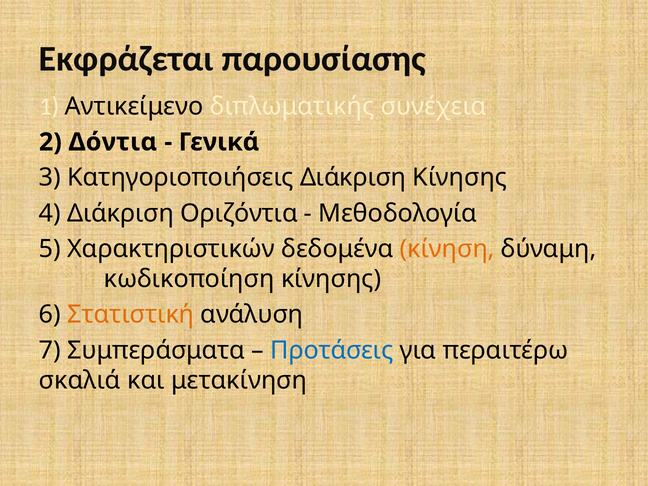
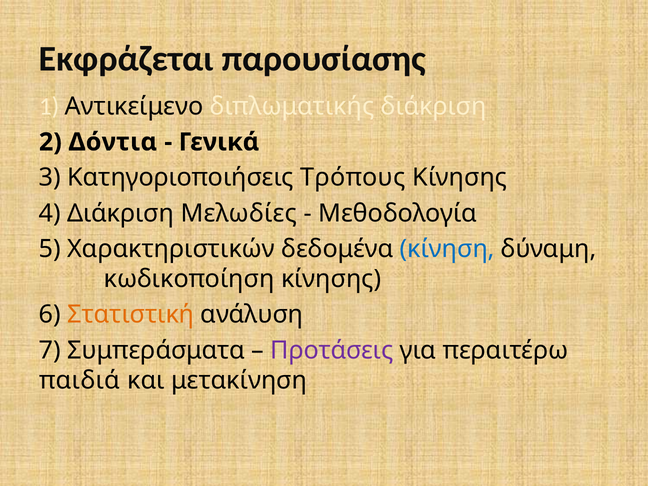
διπλωματικής συνέχεια: συνέχεια -> διάκριση
Κατηγοριοποιήσεις Διάκριση: Διάκριση -> Τρόπους
Οριζόντια: Οριζόντια -> Μελωδίες
κίνηση colour: orange -> blue
Προτάσεις colour: blue -> purple
σκαλιά: σκαλιά -> παιδιά
